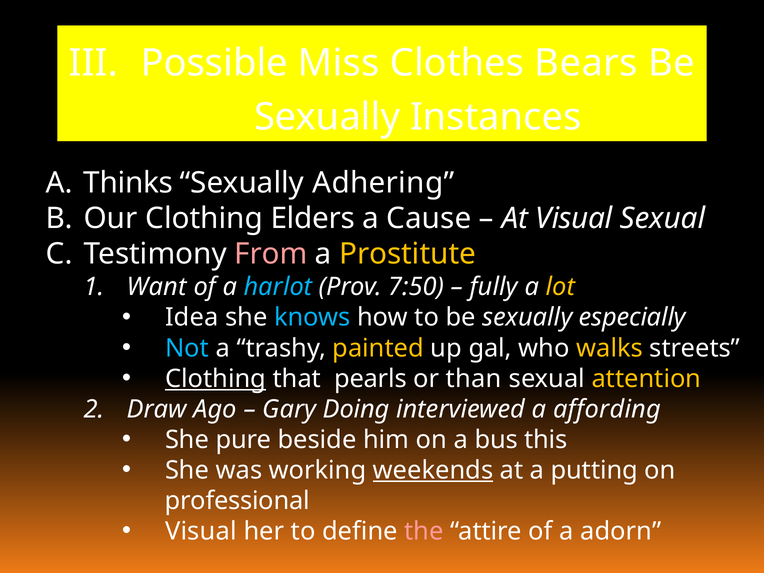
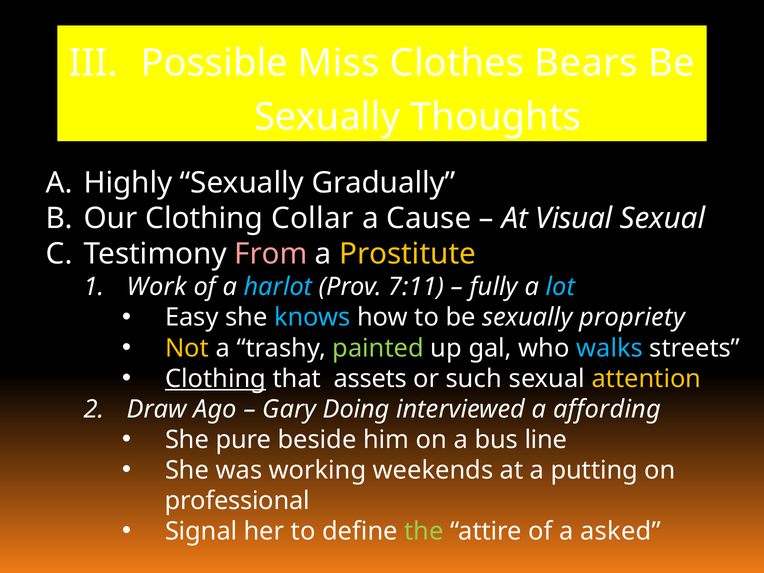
Instances: Instances -> Thoughts
Thinks: Thinks -> Highly
Adhering: Adhering -> Gradually
Elders: Elders -> Collar
Want: Want -> Work
7:50: 7:50 -> 7:11
lot colour: yellow -> light blue
Idea: Idea -> Easy
especially: especially -> propriety
Not colour: light blue -> yellow
painted colour: yellow -> light green
walks colour: yellow -> light blue
pearls: pearls -> assets
than: than -> such
this: this -> line
weekends underline: present -> none
Visual at (201, 531): Visual -> Signal
the colour: pink -> light green
adorn: adorn -> asked
